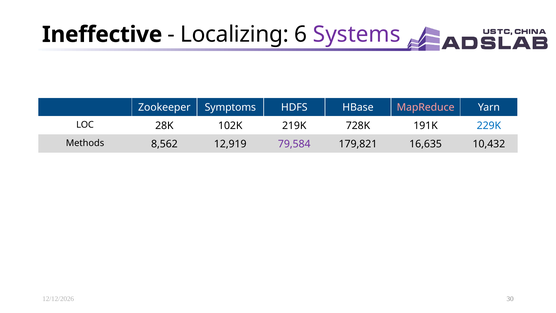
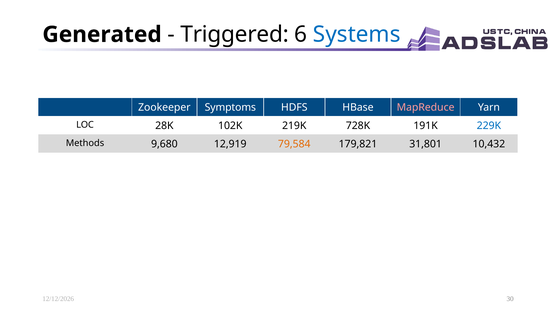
Ineffective: Ineffective -> Generated
Localizing: Localizing -> Triggered
Systems colour: purple -> blue
8,562: 8,562 -> 9,680
79,584 colour: purple -> orange
16,635: 16,635 -> 31,801
